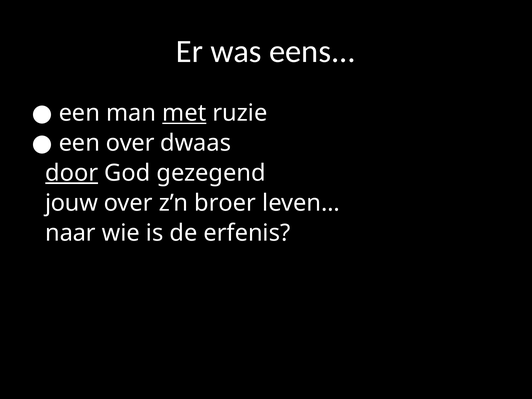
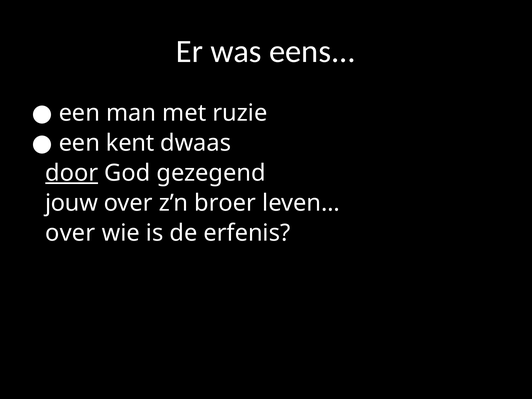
met underline: present -> none
een over: over -> kent
naar at (70, 233): naar -> over
